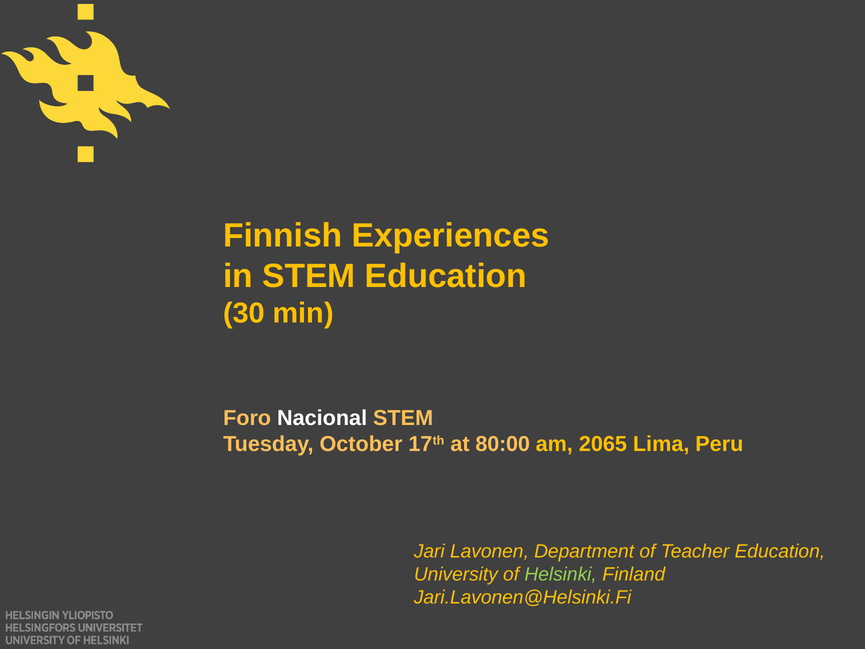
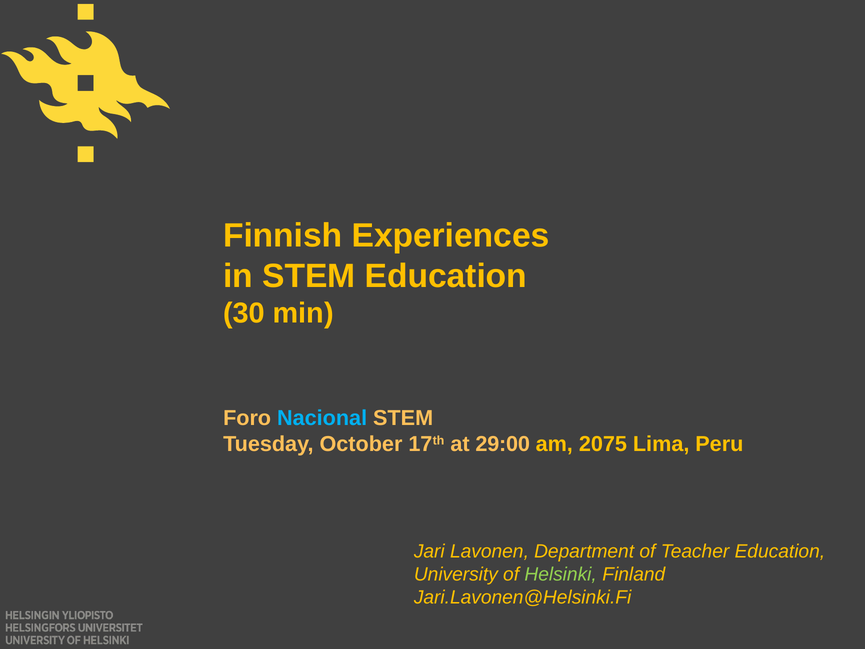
Nacional colour: white -> light blue
80:00: 80:00 -> 29:00
2065: 2065 -> 2075
